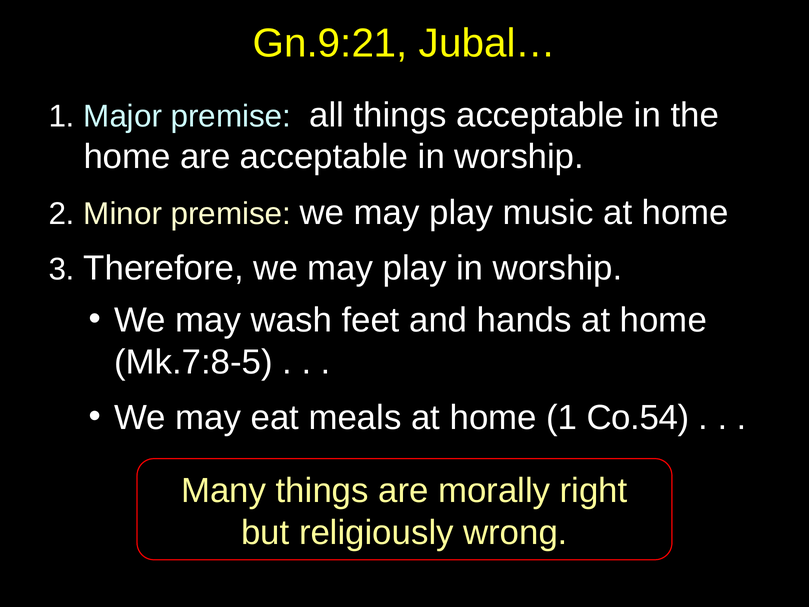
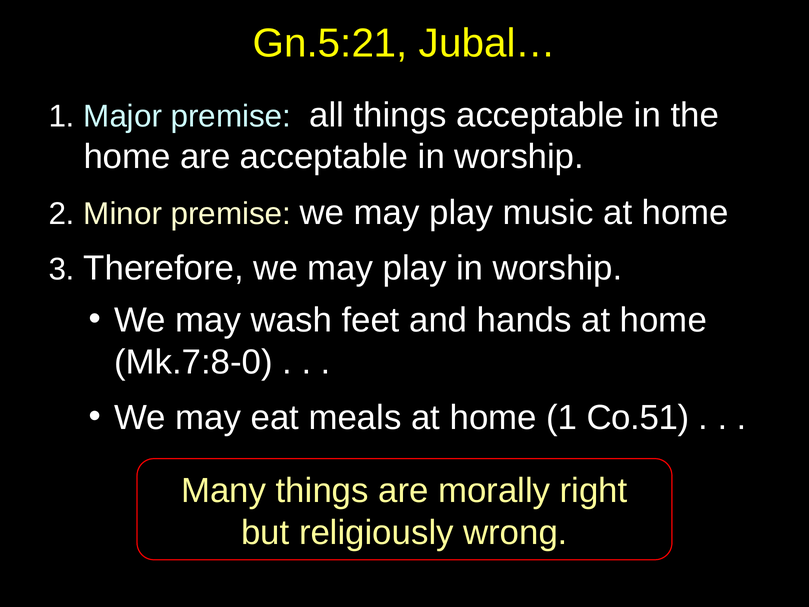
Gn.9:21: Gn.9:21 -> Gn.5:21
Mk.7:8-5: Mk.7:8-5 -> Mk.7:8-0
Co.54: Co.54 -> Co.51
